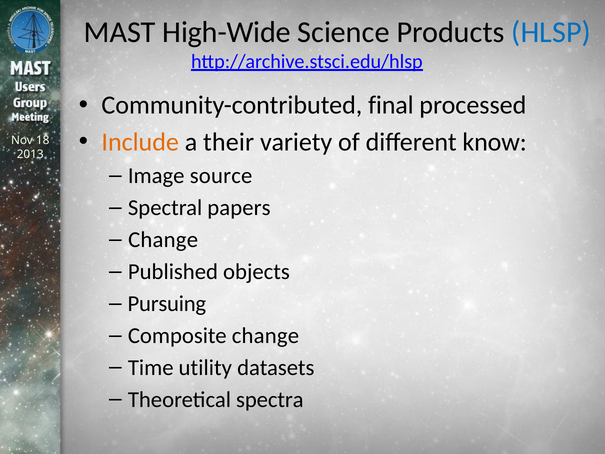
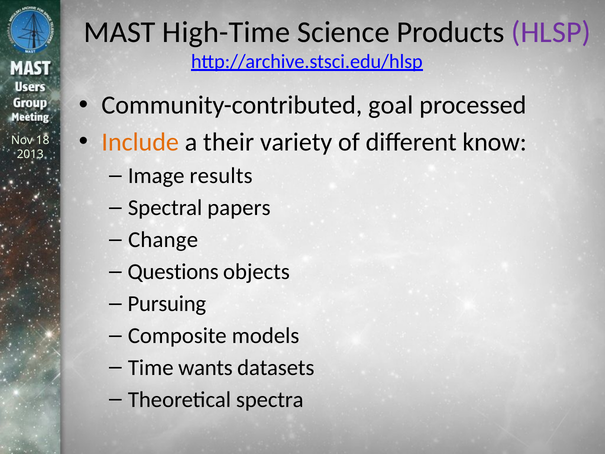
High-Wide: High-Wide -> High-Time
HLSP colour: blue -> purple
final: final -> goal
source: source -> results
Published: Published -> Questions
Composite change: change -> models
utility: utility -> wants
